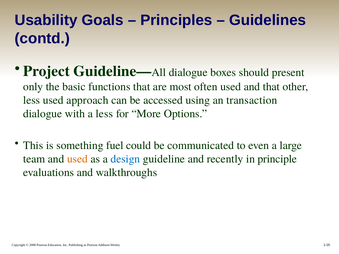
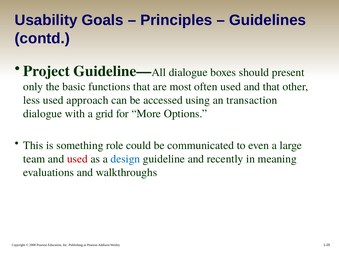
a less: less -> grid
fuel: fuel -> role
used at (77, 159) colour: orange -> red
principle: principle -> meaning
